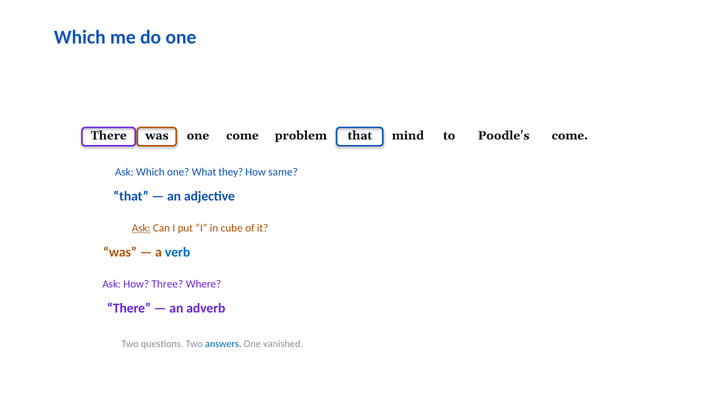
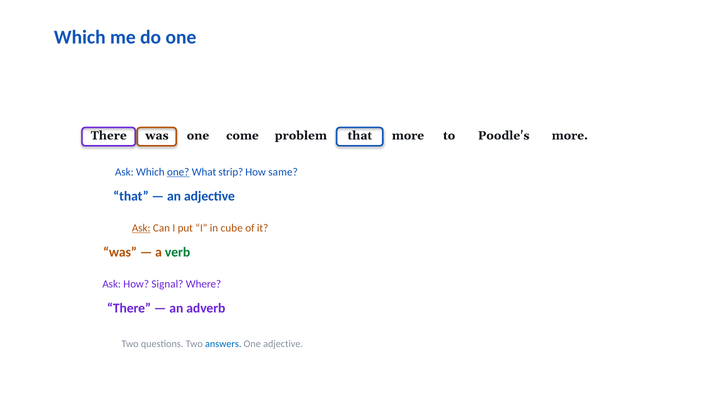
mind at (408, 135): mind -> more
Poodle's come: come -> more
one at (178, 172) underline: none -> present
they: they -> strip
verb colour: blue -> green
Three: Three -> Signal
One vanished: vanished -> adjective
